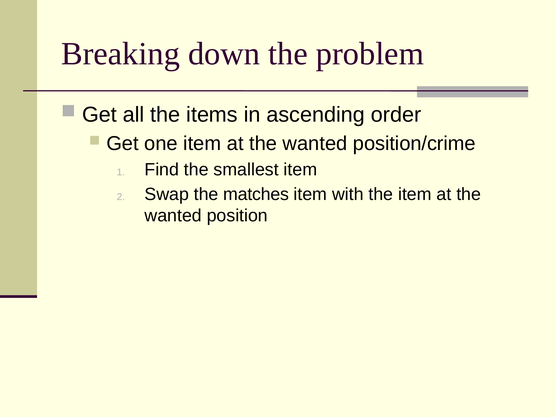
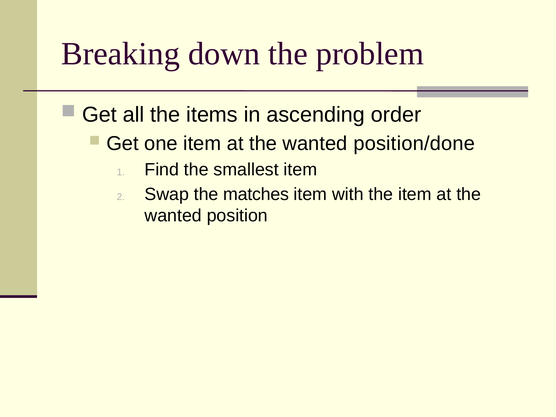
position/crime: position/crime -> position/done
